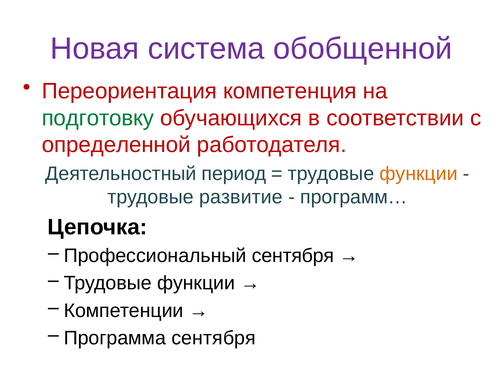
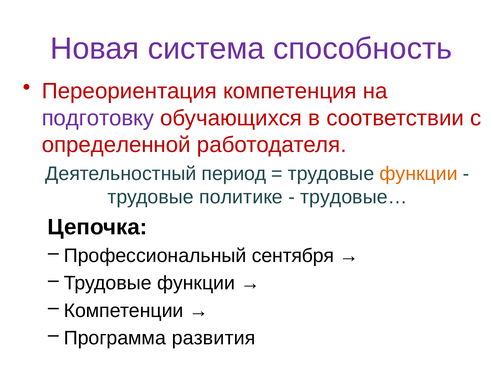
обобщенной: обобщенной -> способность
подготовку colour: green -> purple
развитие: развитие -> политике
программ…: программ… -> трудовые…
Программа сентября: сентября -> развития
